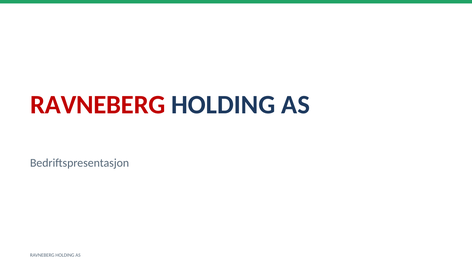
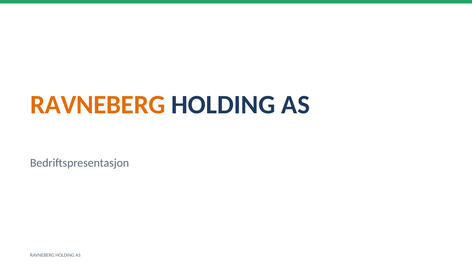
RAVNEBERG at (98, 105) colour: red -> orange
